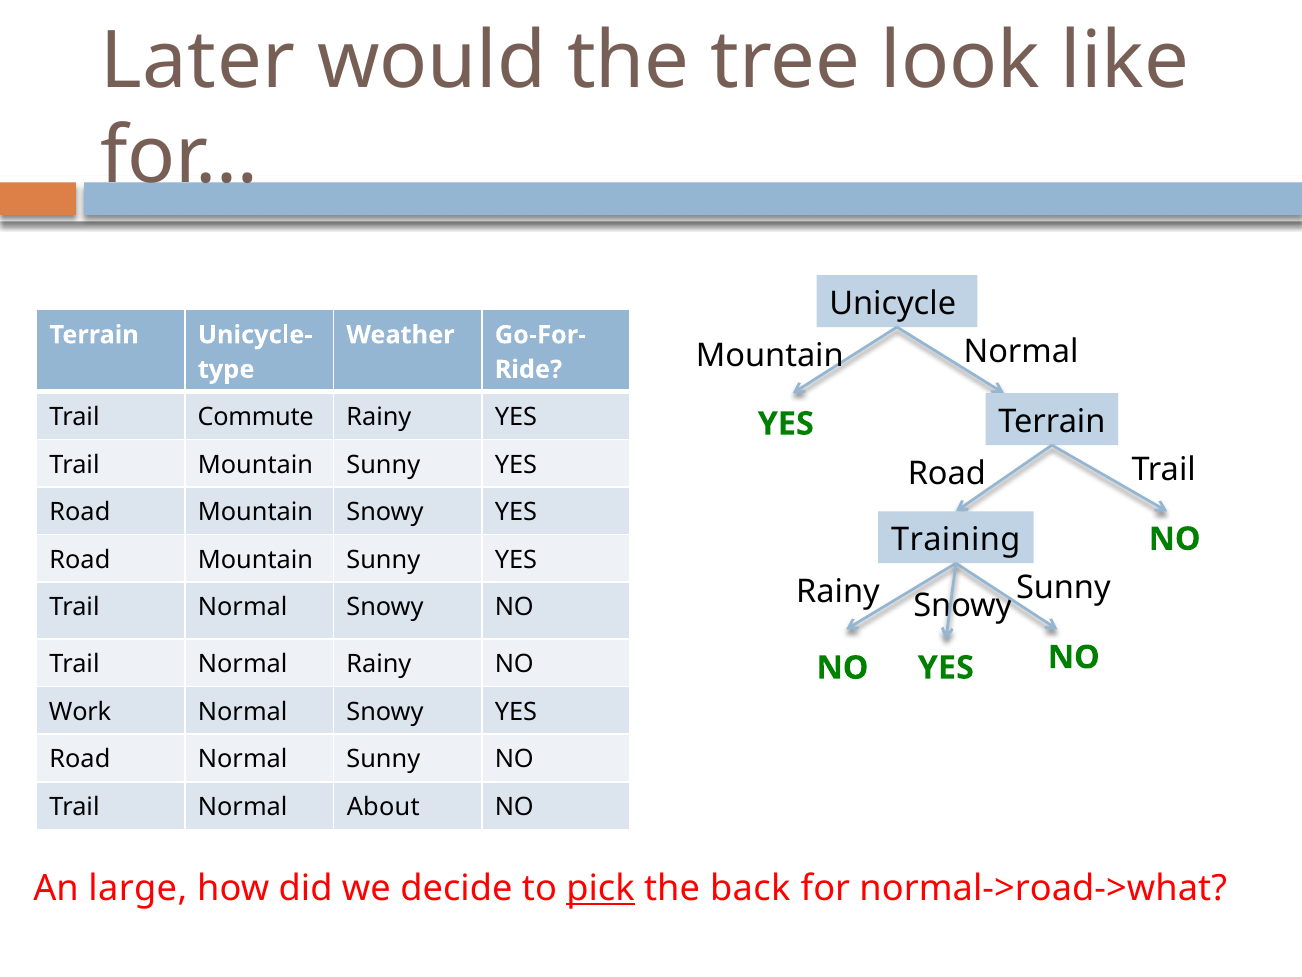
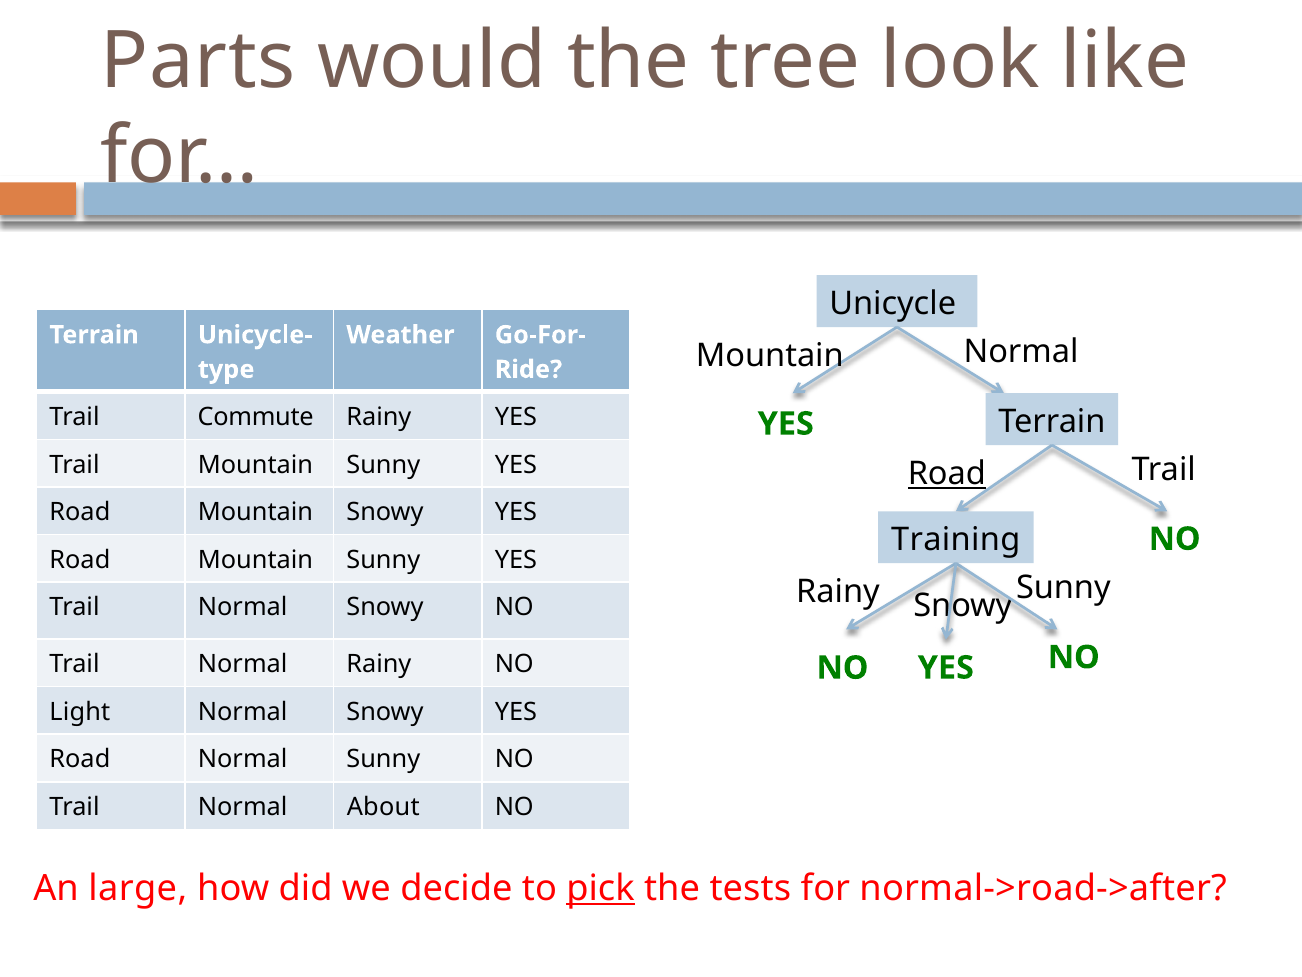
Later: Later -> Parts
Road at (947, 474) underline: none -> present
Work: Work -> Light
back: back -> tests
normal->road->what: normal->road->what -> normal->road->after
